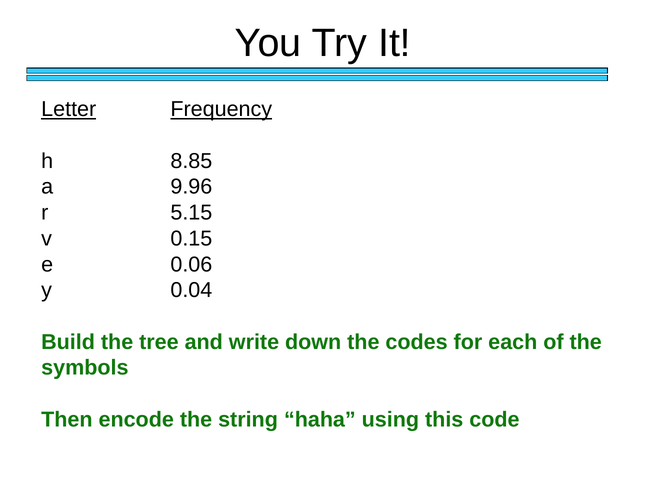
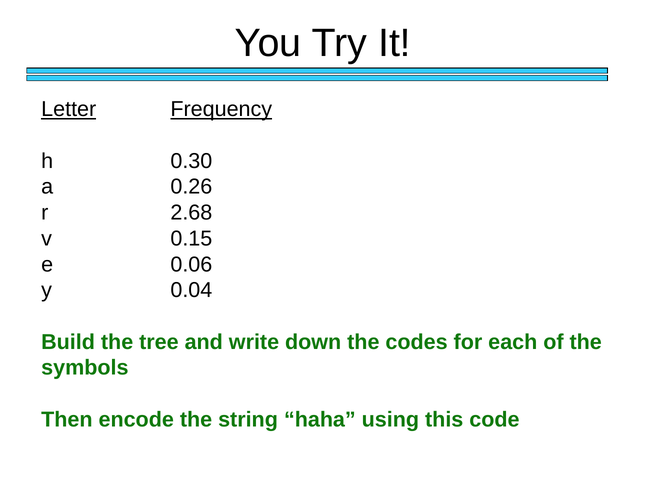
8.85: 8.85 -> 0.30
9.96: 9.96 -> 0.26
5.15: 5.15 -> 2.68
